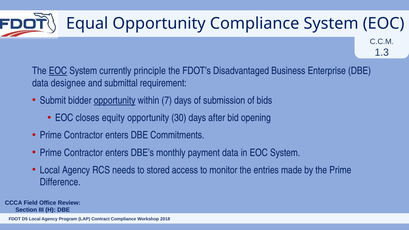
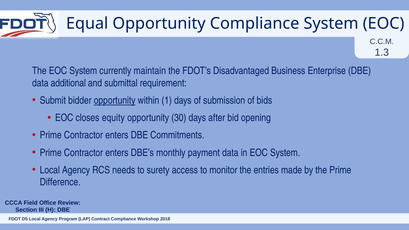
EOC at (58, 71) underline: present -> none
principle: principle -> maintain
designee: designee -> additional
7: 7 -> 1
stored: stored -> surety
